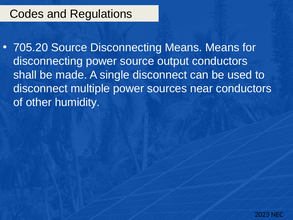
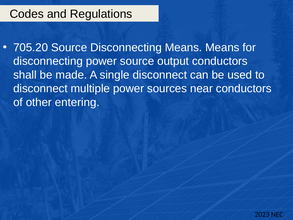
humidity: humidity -> entering
